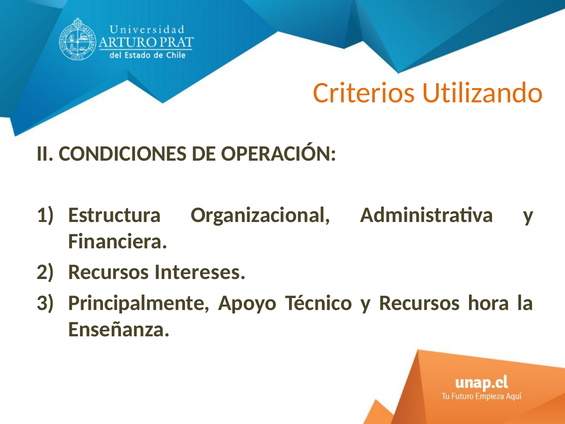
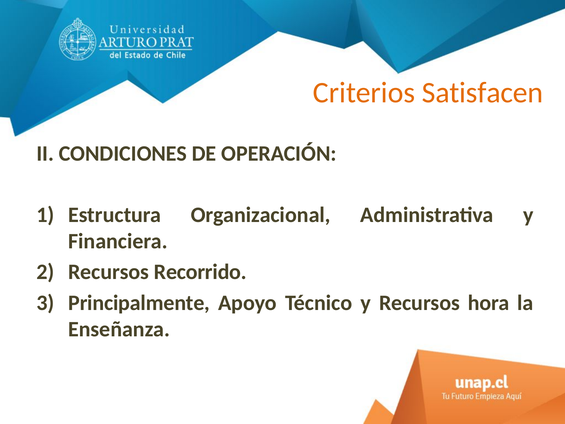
Utilizando: Utilizando -> Satisfacen
Intereses: Intereses -> Recorrido
